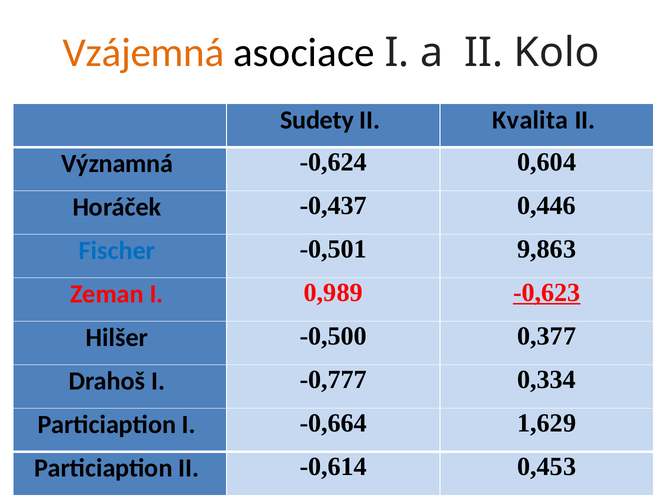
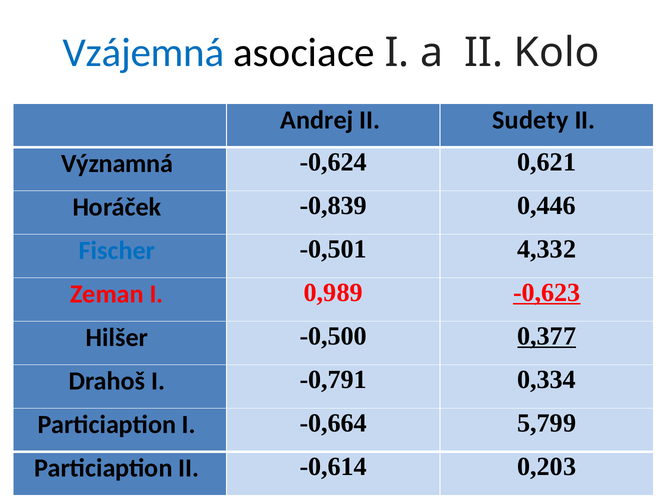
Vzájemná colour: orange -> blue
Sudety: Sudety -> Andrej
Kvalita: Kvalita -> Sudety
0,604: 0,604 -> 0,621
-0,437: -0,437 -> -0,839
9,863: 9,863 -> 4,332
0,377 underline: none -> present
-0,777: -0,777 -> -0,791
1,629: 1,629 -> 5,799
0,453: 0,453 -> 0,203
